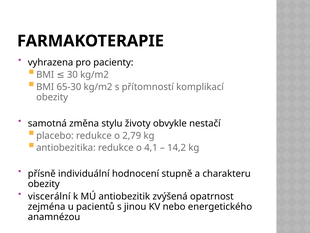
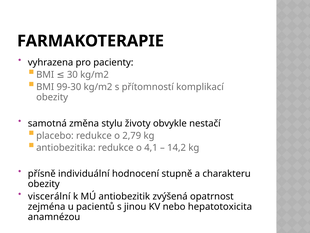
65-30: 65-30 -> 99-30
energetického: energetického -> hepatotoxicita
